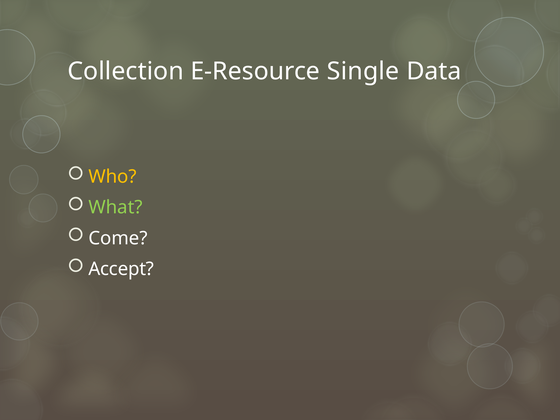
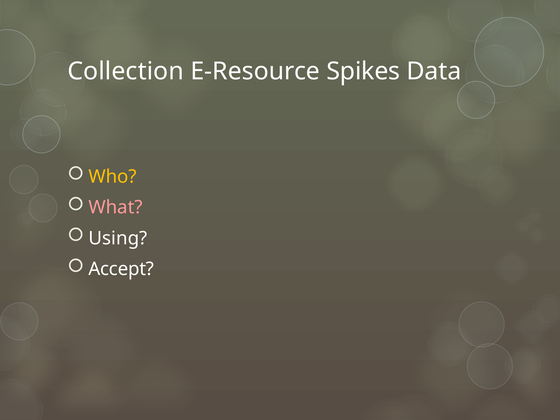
Single: Single -> Spikes
What colour: light green -> pink
Come: Come -> Using
